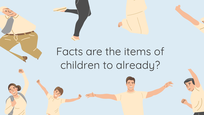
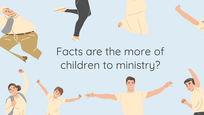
items: items -> more
already: already -> ministry
